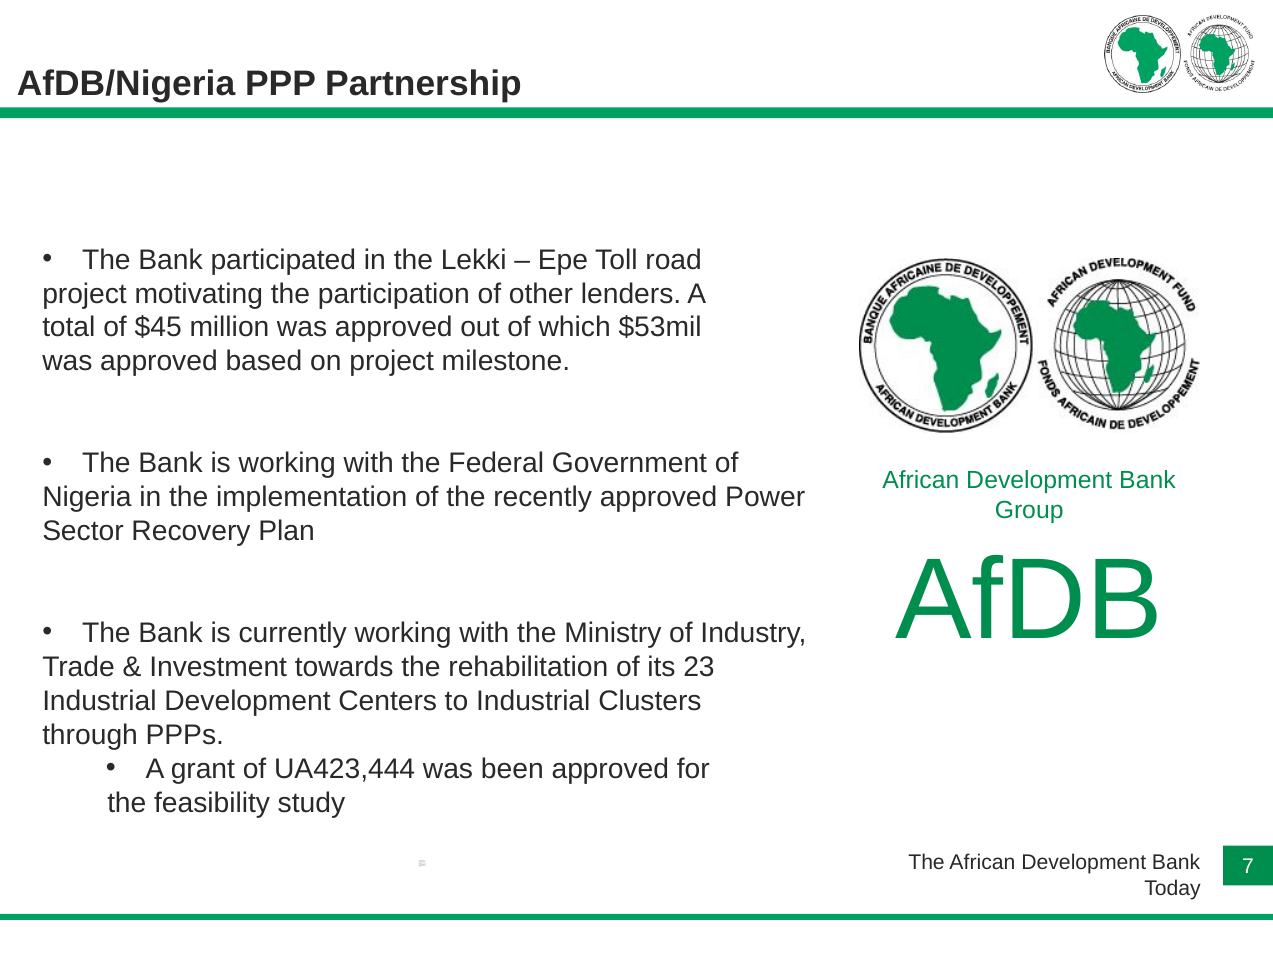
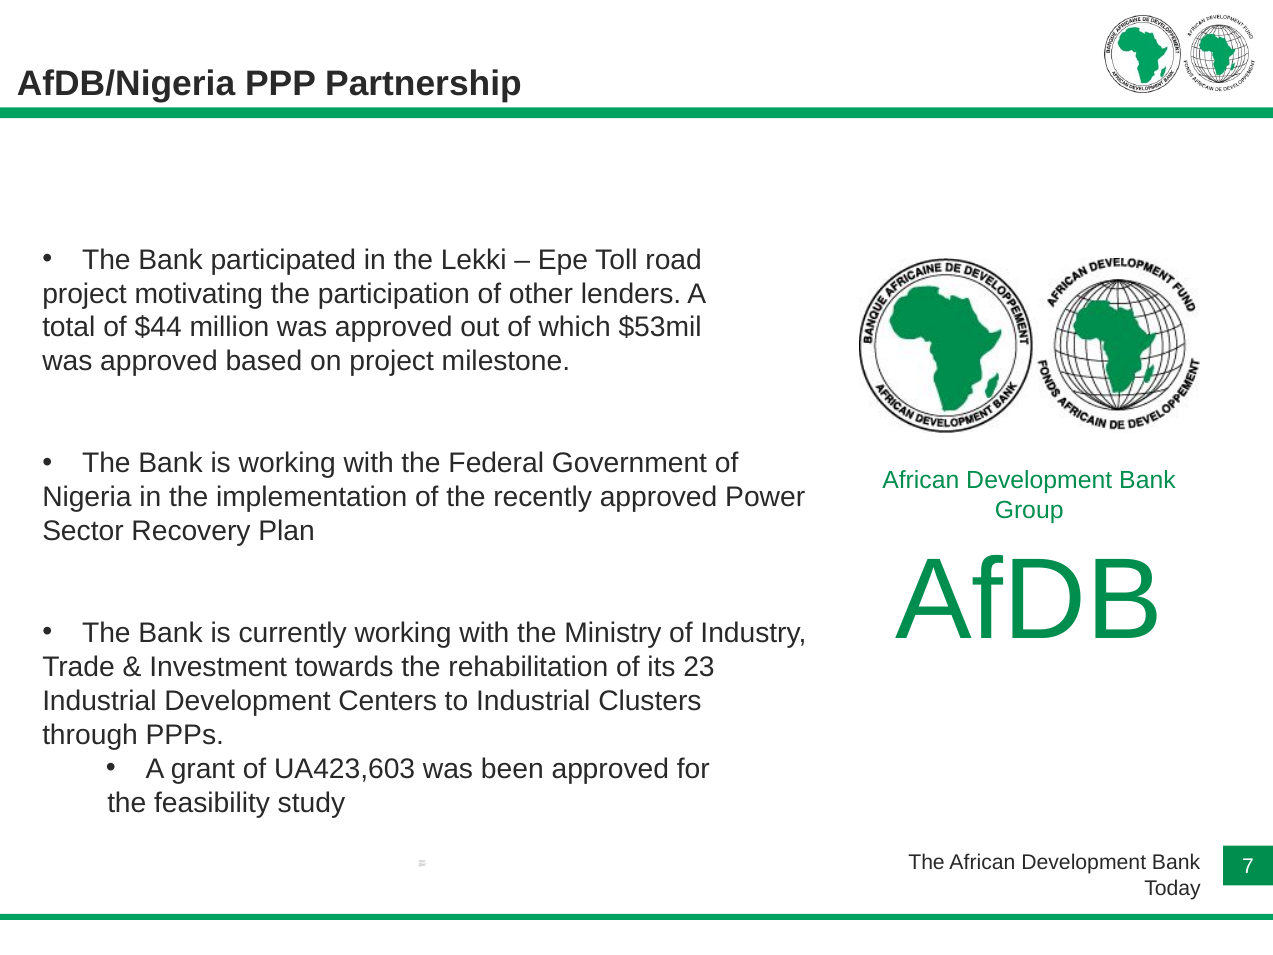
$45: $45 -> $44
UA423,444: UA423,444 -> UA423,603
